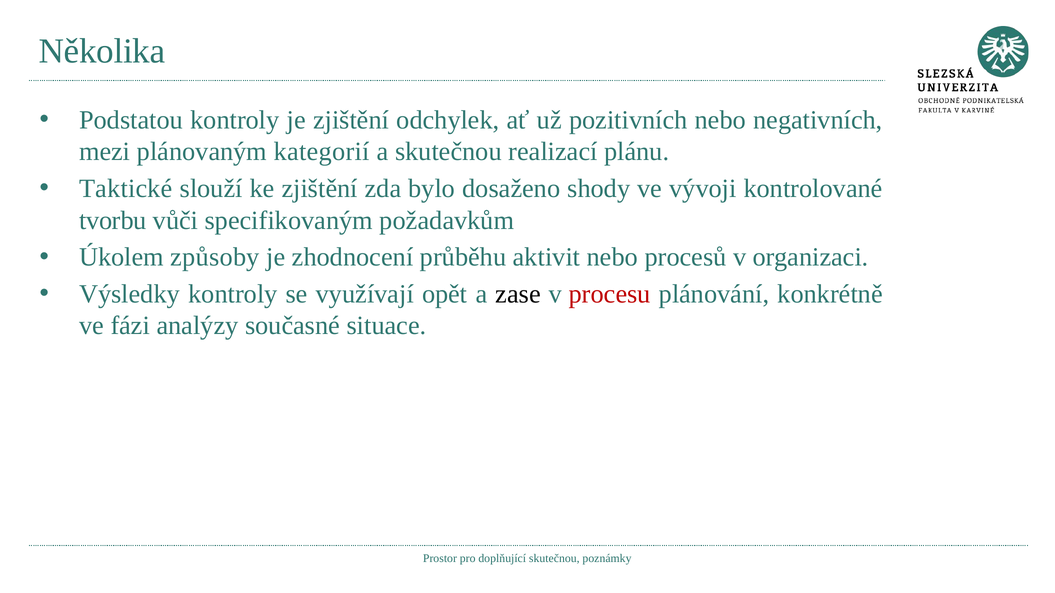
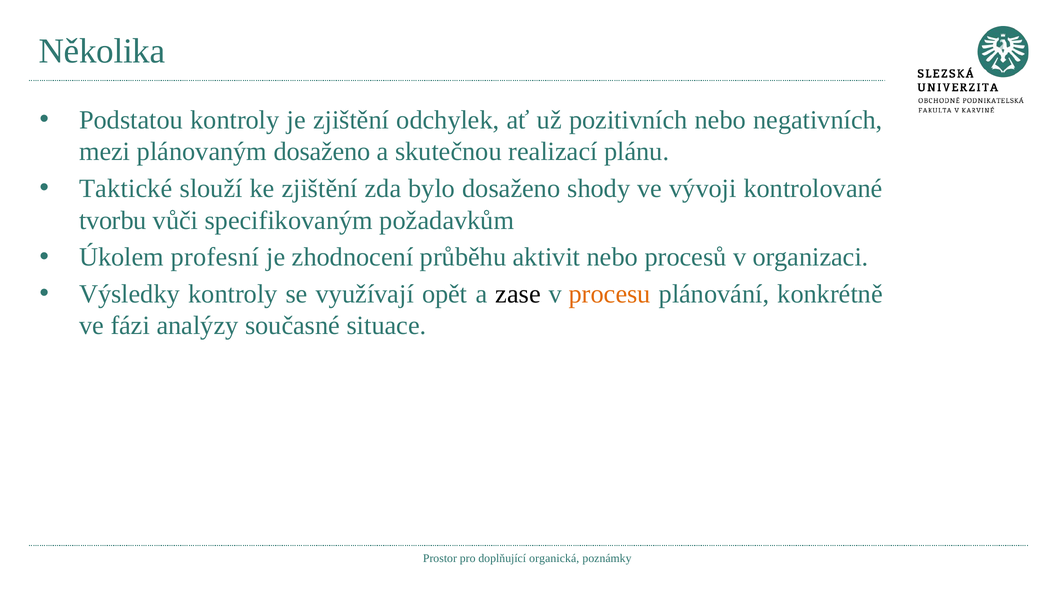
plánovaným kategorií: kategorií -> dosaženo
způsoby: způsoby -> profesní
procesu colour: red -> orange
doplňující skutečnou: skutečnou -> organická
